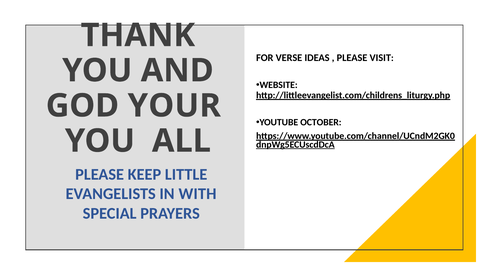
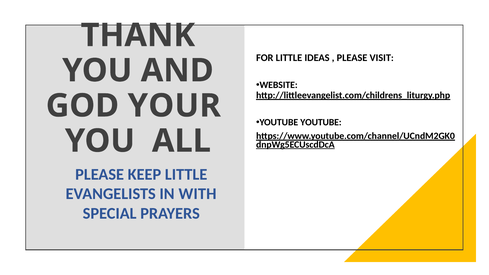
FOR VERSE: VERSE -> LITTLE
YOUTUBE OCTOBER: OCTOBER -> YOUTUBE
